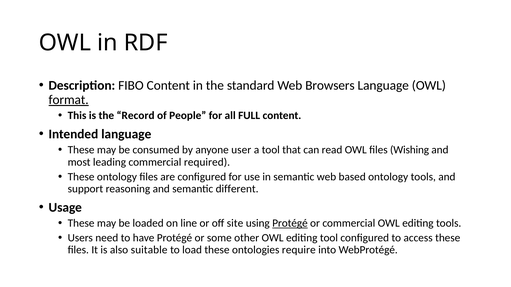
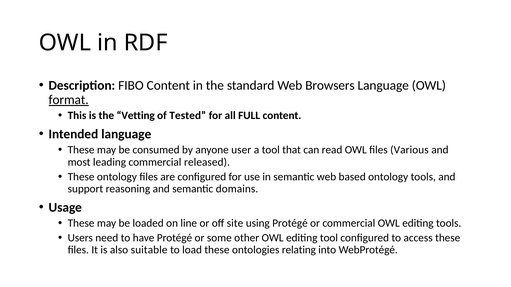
Record: Record -> Vetting
People: People -> Tested
Wishing: Wishing -> Various
required: required -> released
different: different -> domains
Protégé at (290, 223) underline: present -> none
require: require -> relating
